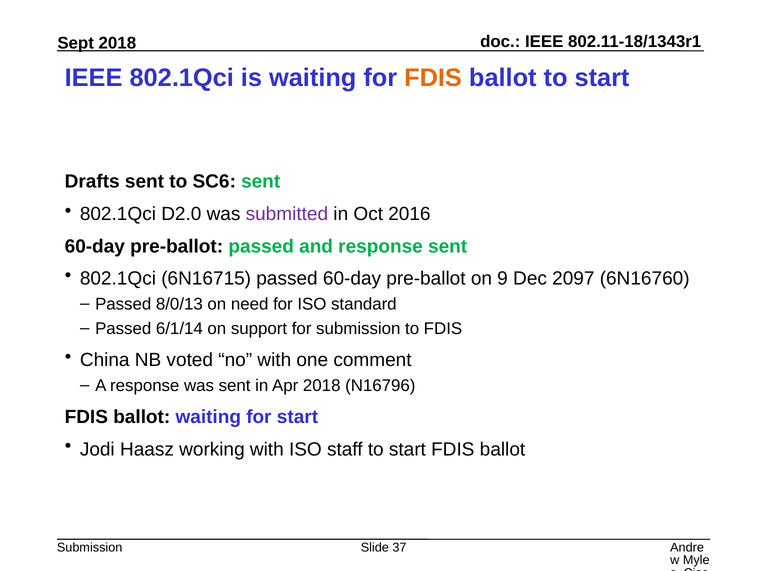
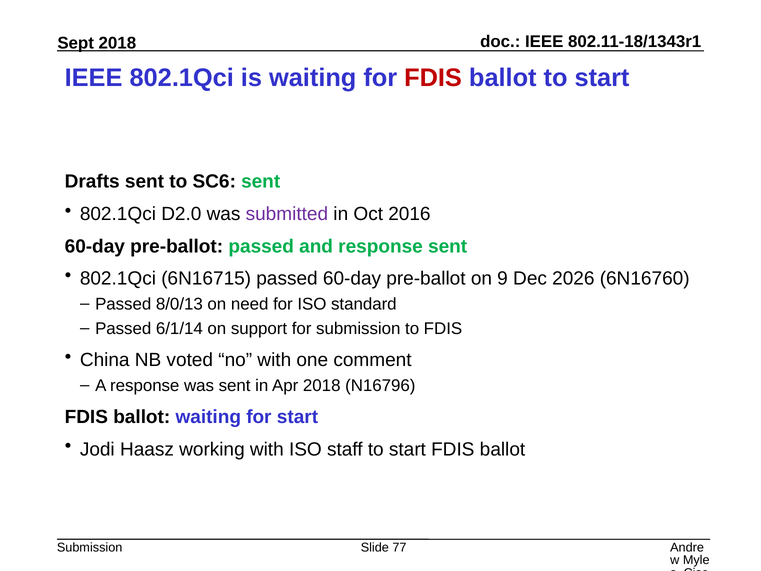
FDIS at (433, 78) colour: orange -> red
2097: 2097 -> 2026
37: 37 -> 77
